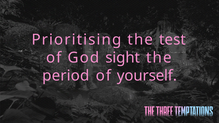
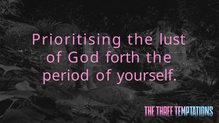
test: test -> lust
sight: sight -> forth
